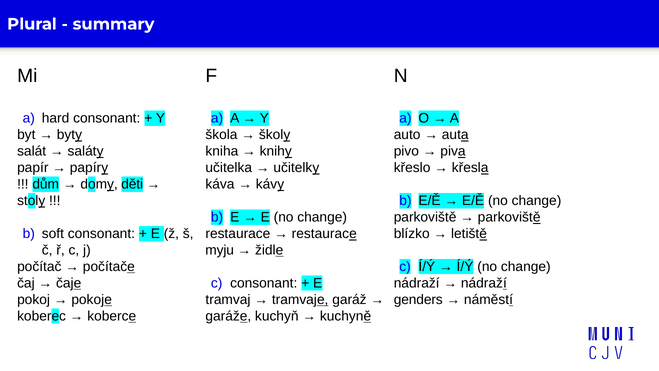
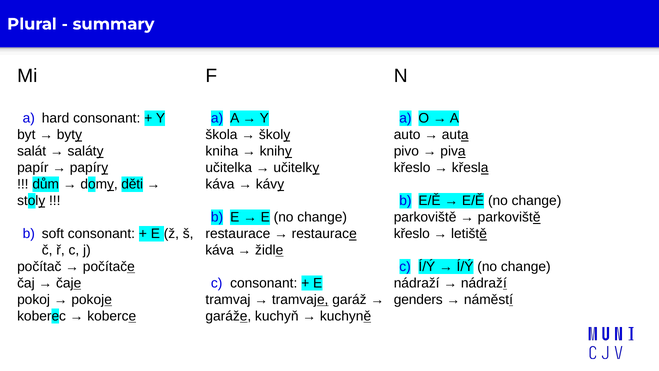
blízko at (412, 234): blízko -> křeslo
myju at (220, 250): myju -> káva
